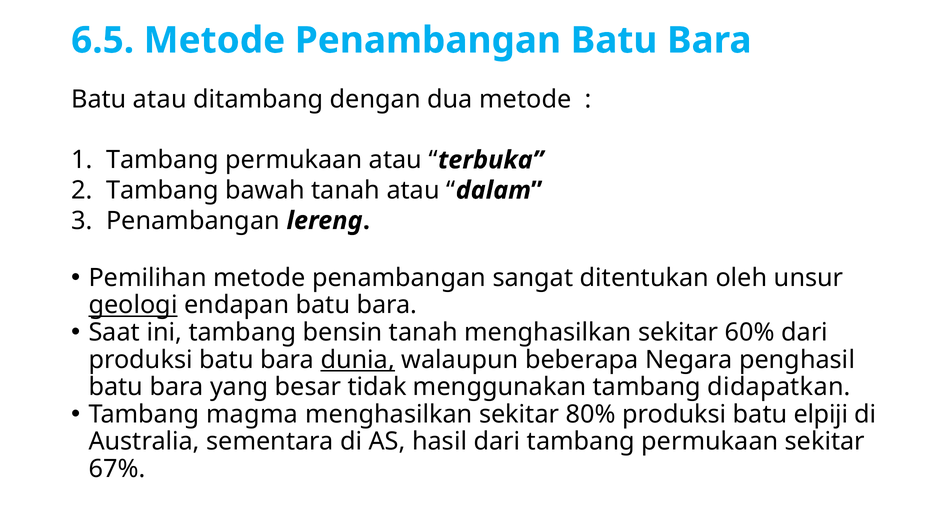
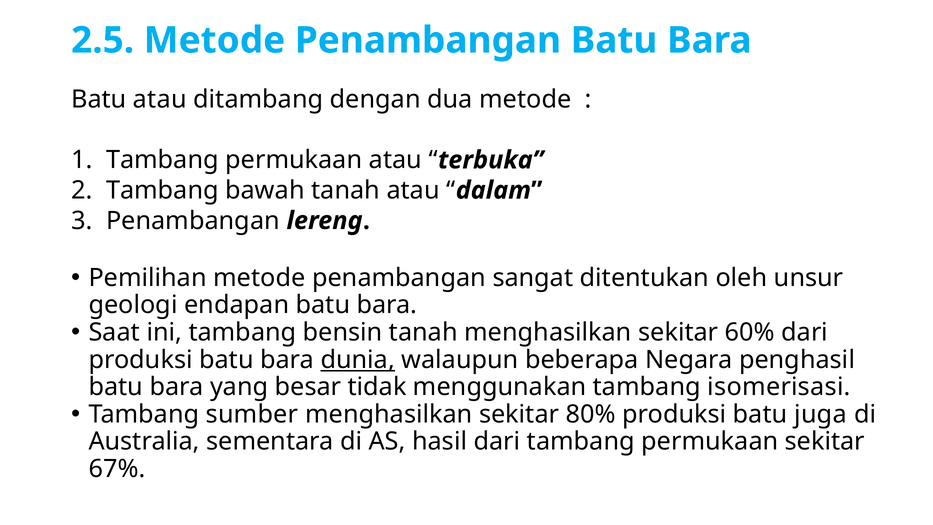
6.5: 6.5 -> 2.5
geologi underline: present -> none
didapatkan: didapatkan -> isomerisasi
magma: magma -> sumber
elpiji: elpiji -> juga
